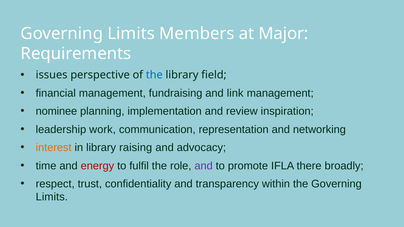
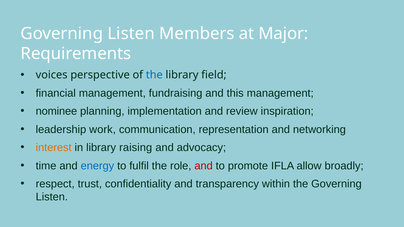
Limits at (131, 34): Limits -> Listen
issues: issues -> voices
link: link -> this
energy colour: red -> blue
and at (204, 166) colour: purple -> red
there: there -> allow
Limits at (52, 197): Limits -> Listen
